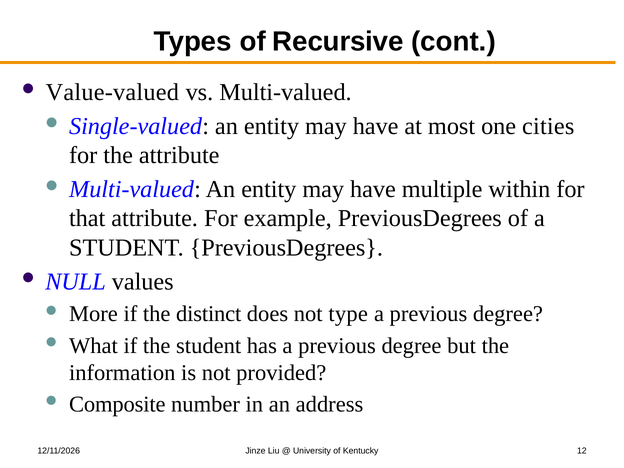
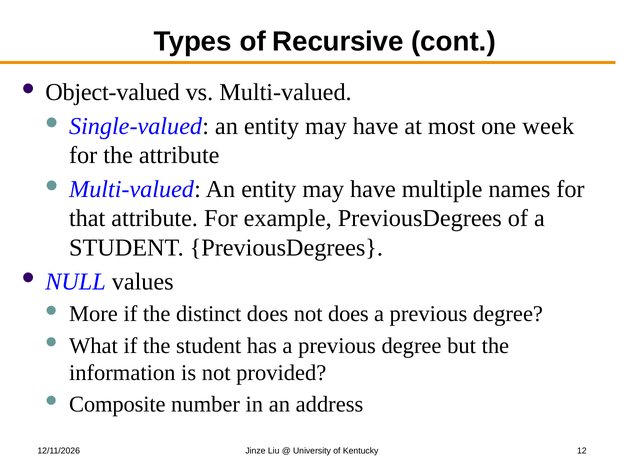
Value-valued: Value-valued -> Object-valued
cities: cities -> week
within: within -> names
not type: type -> does
